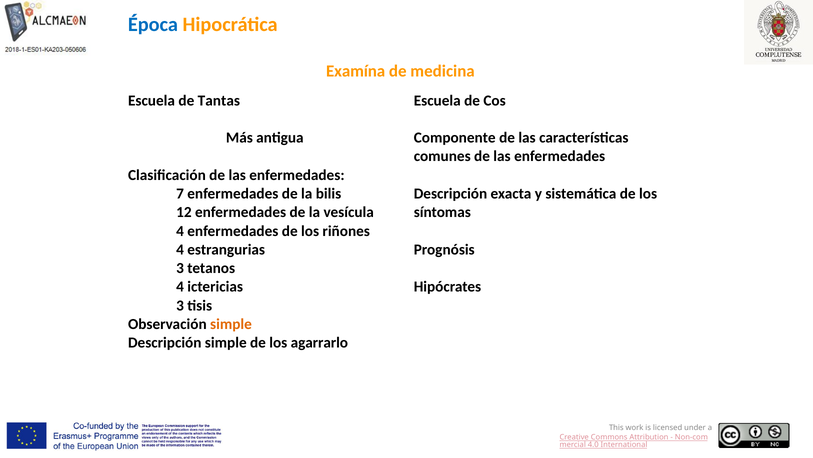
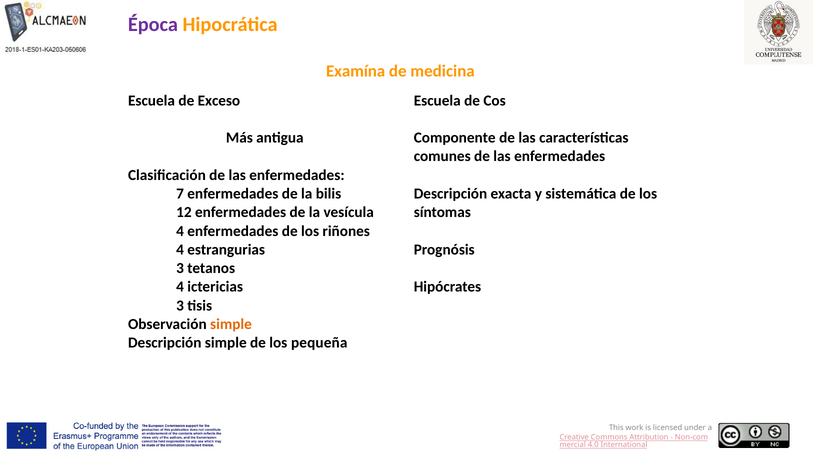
Época colour: blue -> purple
Tantas: Tantas -> Exceso
agarrarlo: agarrarlo -> pequeña
